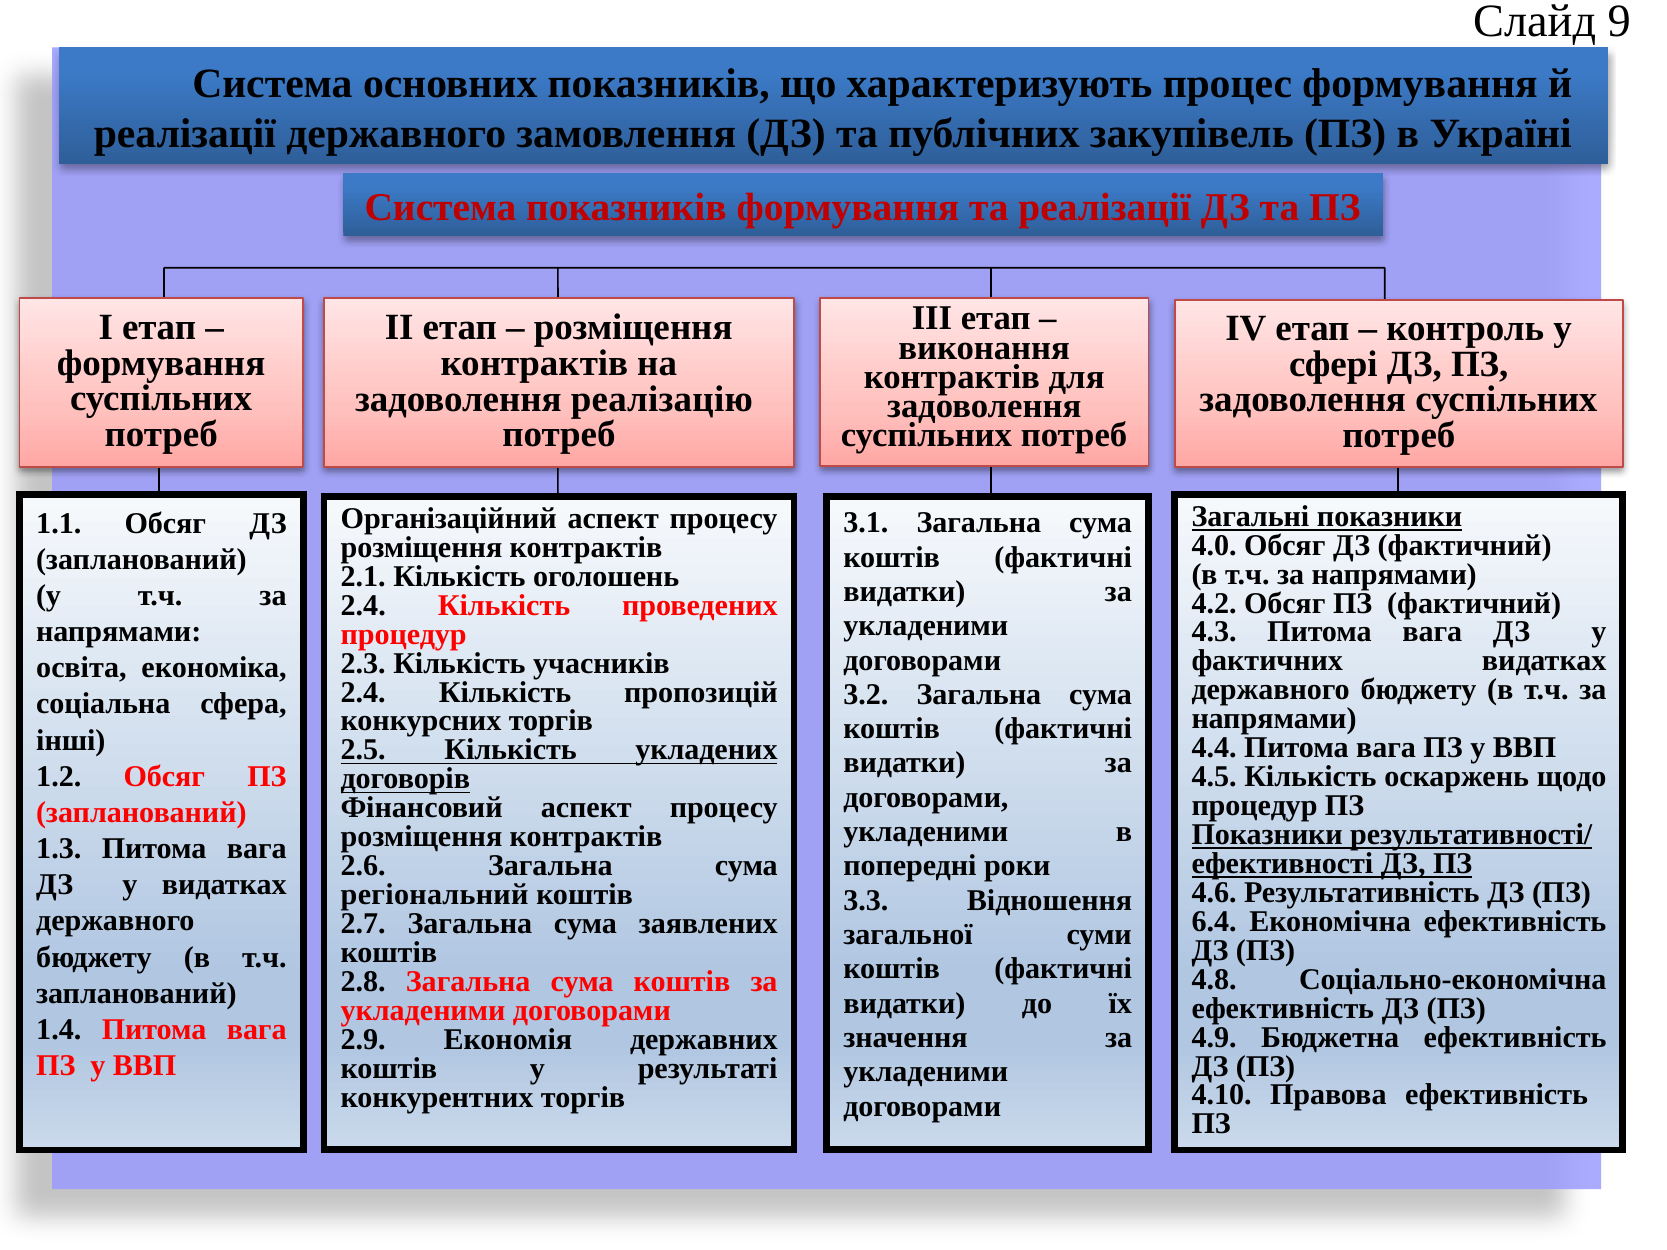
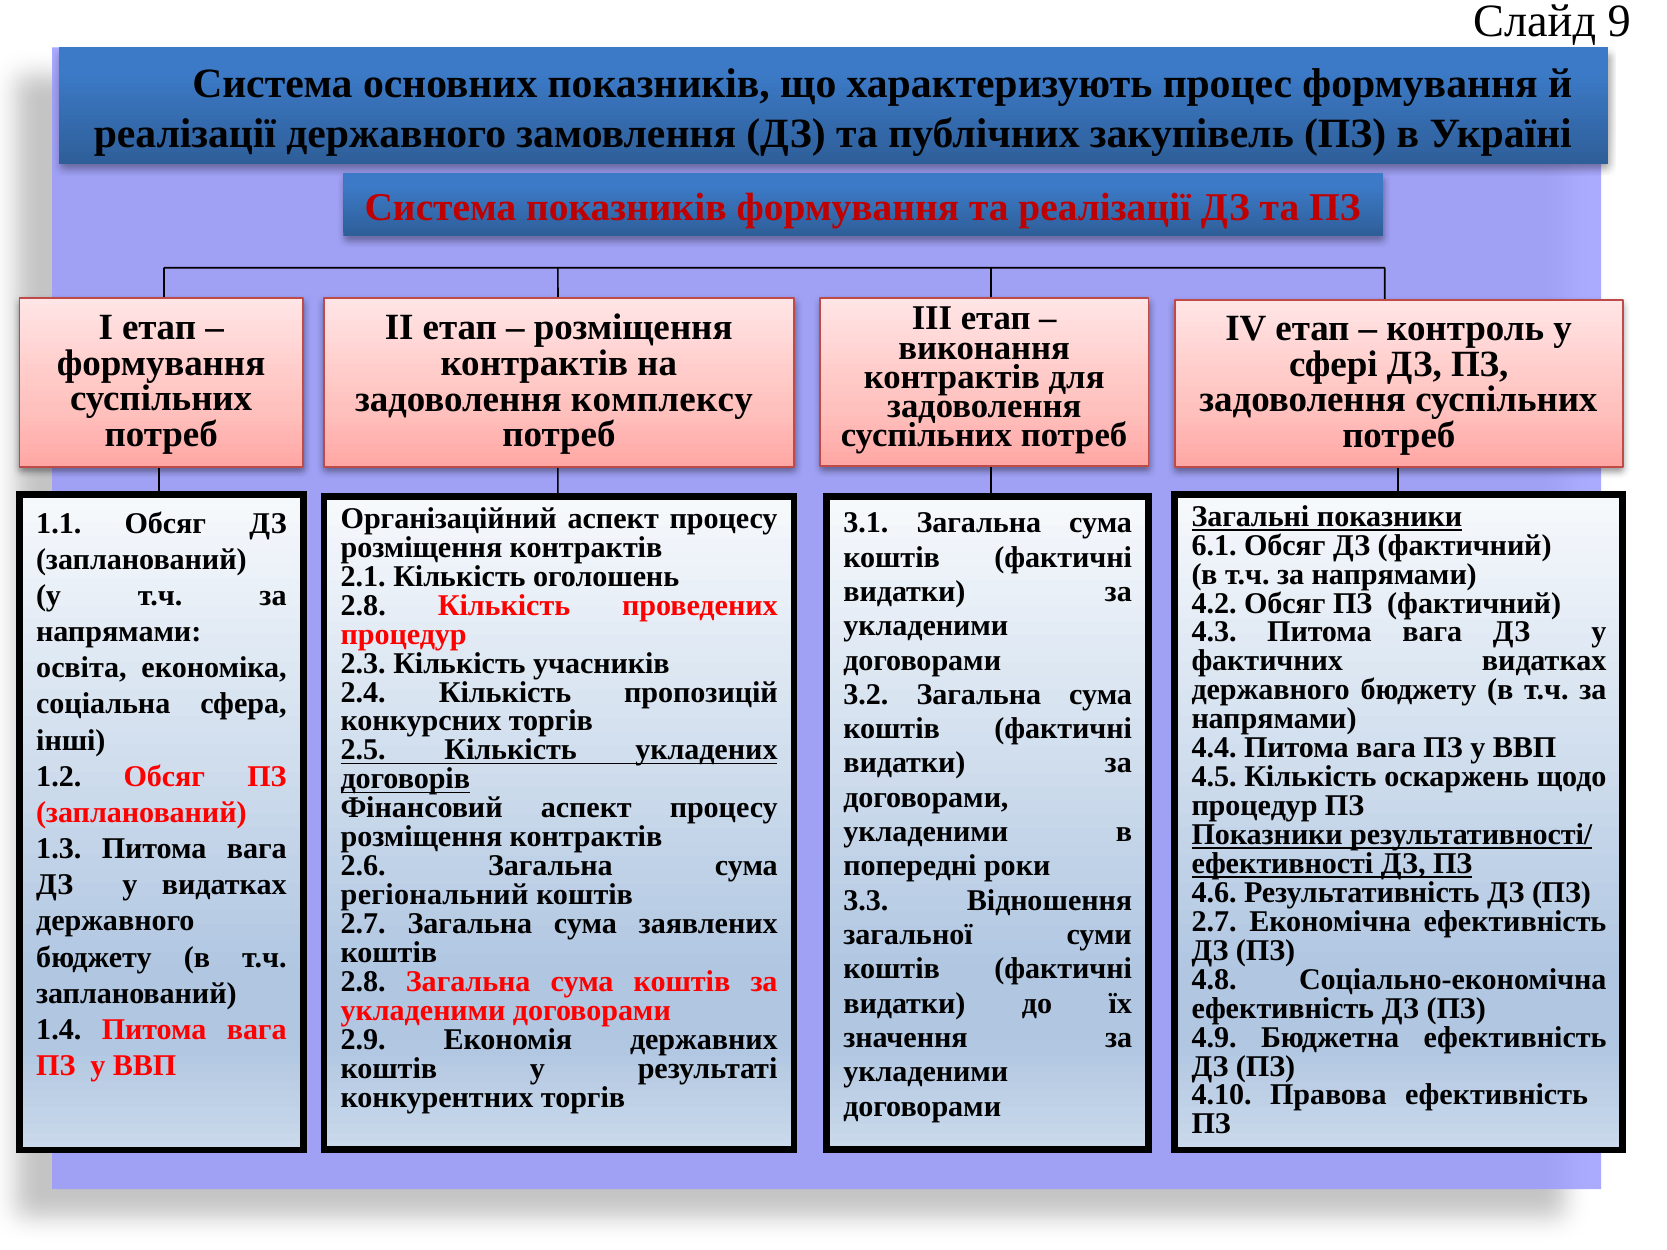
реалізацію: реалізацію -> комплексу
4.0: 4.0 -> 6.1
2.4 at (363, 605): 2.4 -> 2.8
6.4 at (1214, 922): 6.4 -> 2.7
